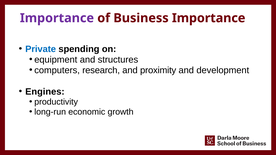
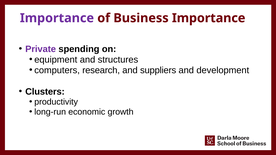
Private colour: blue -> purple
proximity: proximity -> suppliers
Engines: Engines -> Clusters
